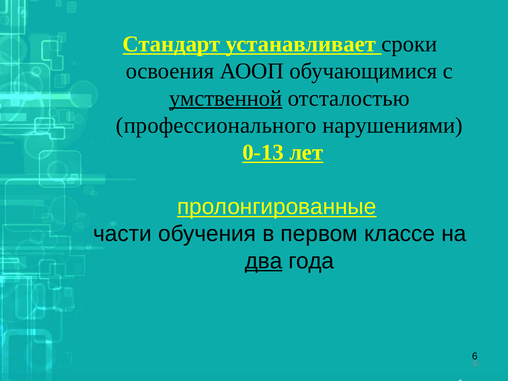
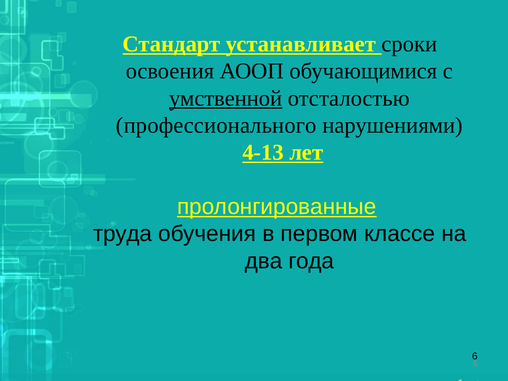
0-13: 0-13 -> 4-13
части: части -> труда
два underline: present -> none
